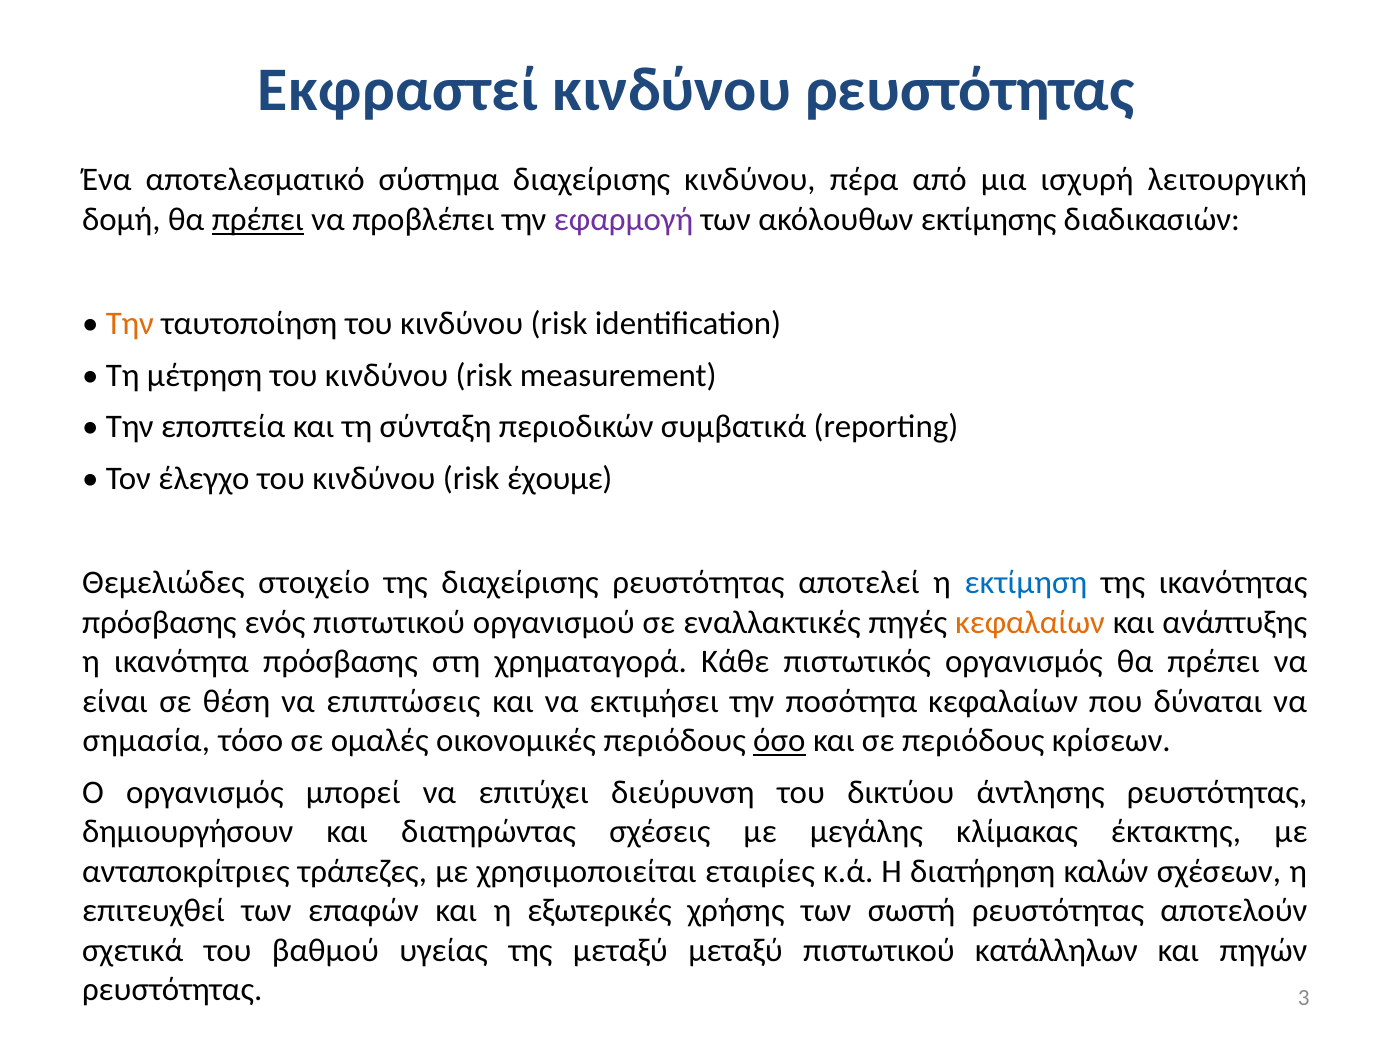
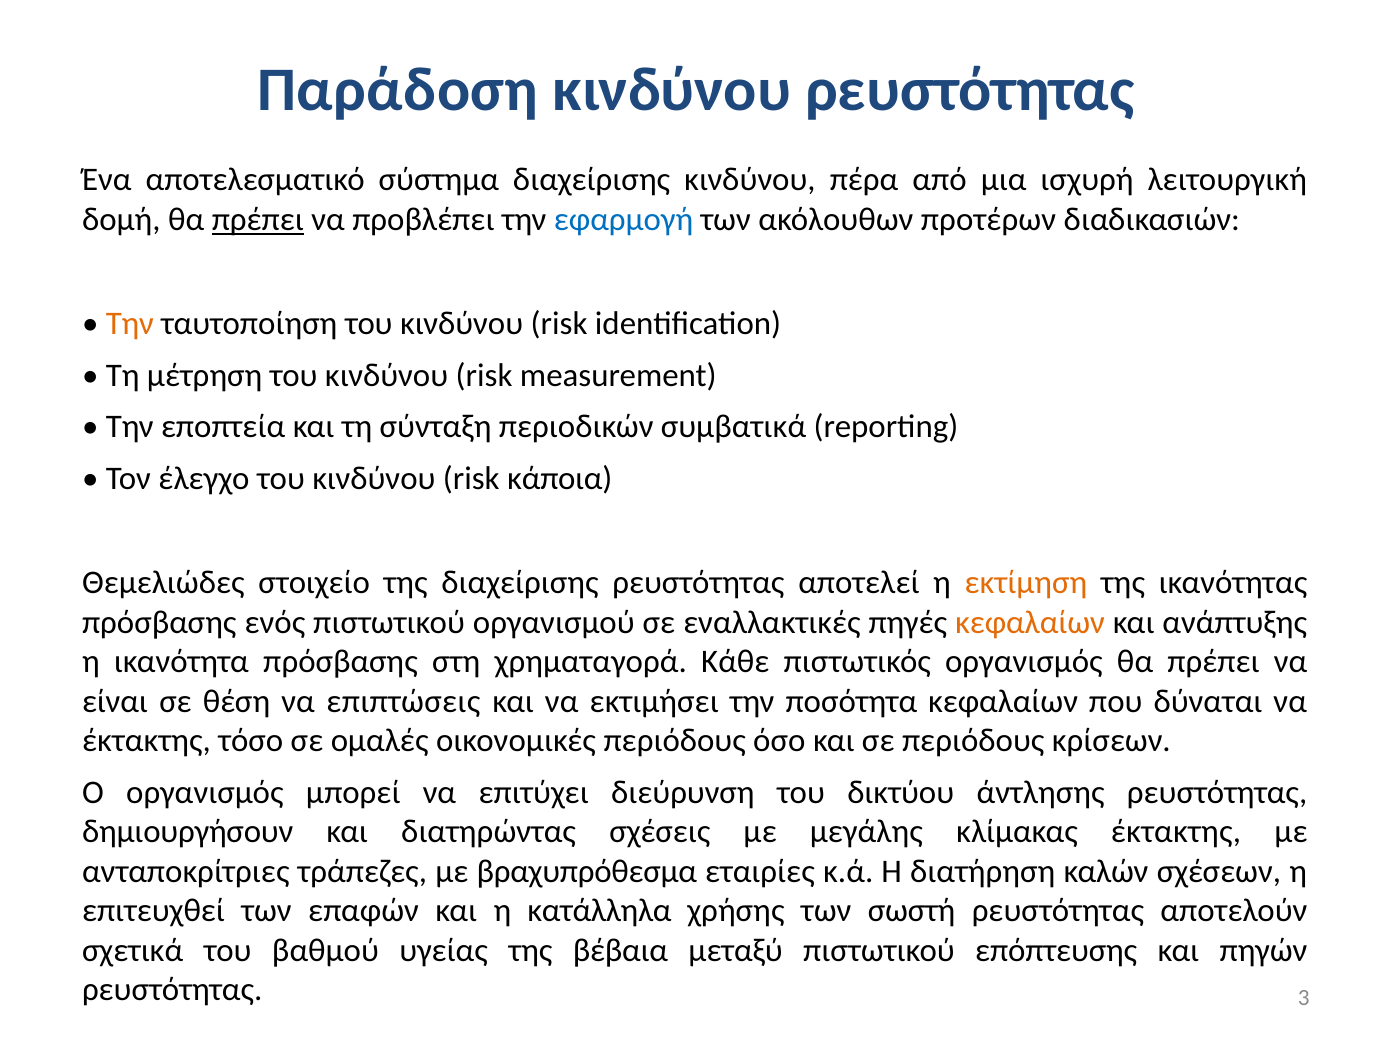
Εκφραστεί: Εκφραστεί -> Παράδοση
εφαρμογή colour: purple -> blue
εκτίμησης: εκτίμησης -> προτέρων
έχουμε: έχουμε -> κάποια
εκτίμηση colour: blue -> orange
σημασία at (146, 741): σημασία -> έκτακτης
όσο underline: present -> none
χρησιμοποιείται: χρησιμοποιείται -> βραχυπρόθεσμα
εξωτερικές: εξωτερικές -> κατάλληλα
της μεταξύ: μεταξύ -> βέβαια
κατάλληλων: κατάλληλων -> επόπτευσης
